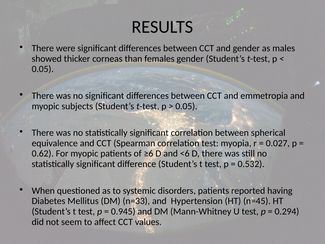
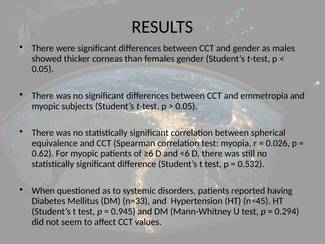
0.027: 0.027 -> 0.026
